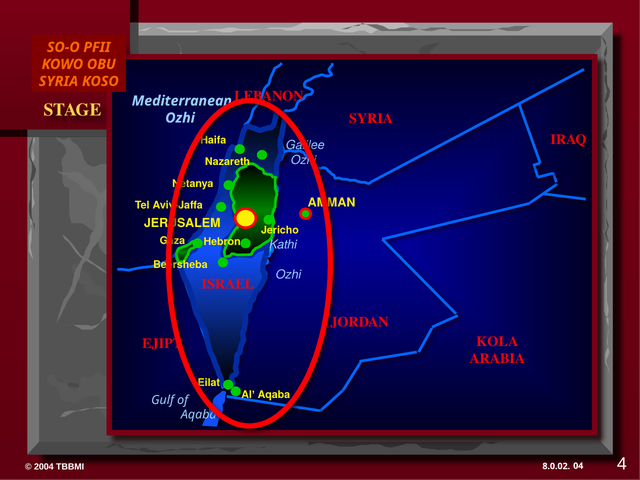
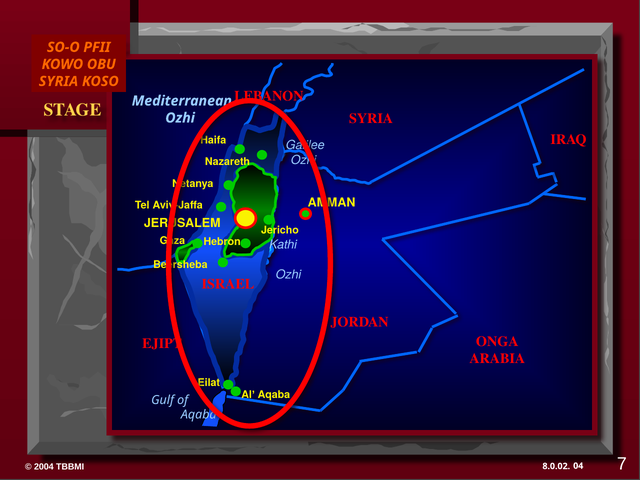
KOLA: KOLA -> ONGA
4: 4 -> 7
